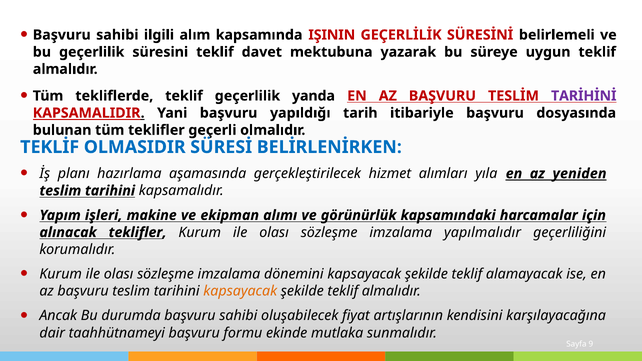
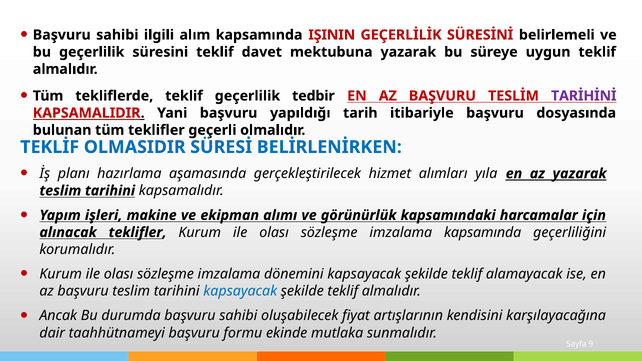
yanda: yanda -> tedbir
az yeniden: yeniden -> yazarak
imzalama yapılmalıdır: yapılmalıdır -> kapsamında
kapsayacak at (240, 291) colour: orange -> blue
